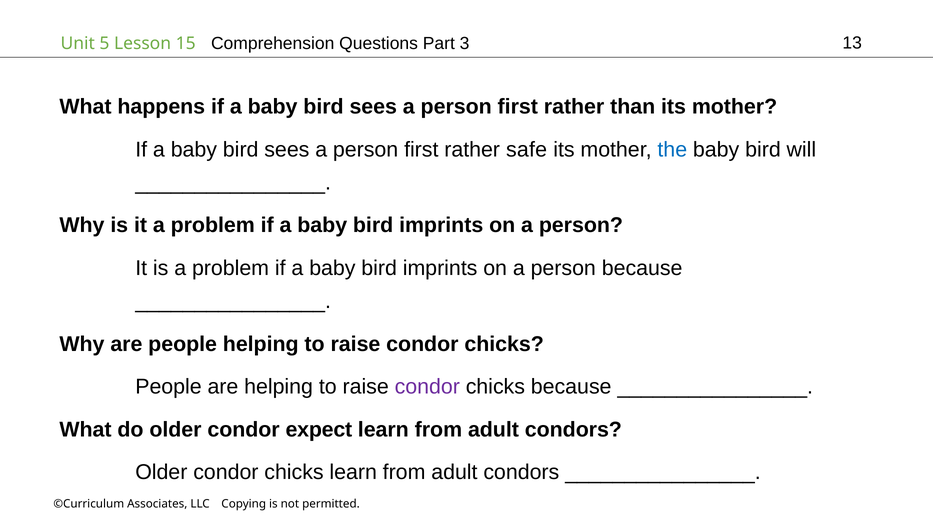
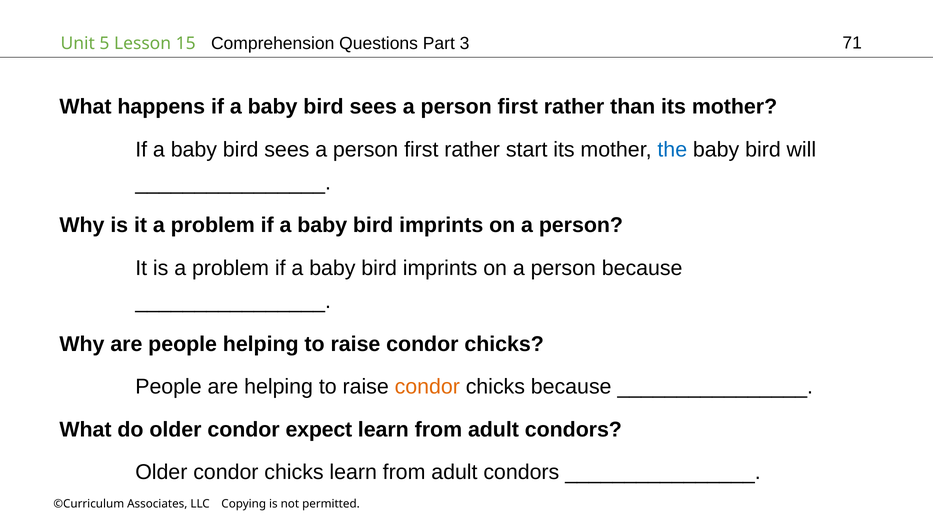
13: 13 -> 71
safe: safe -> start
condor at (427, 387) colour: purple -> orange
